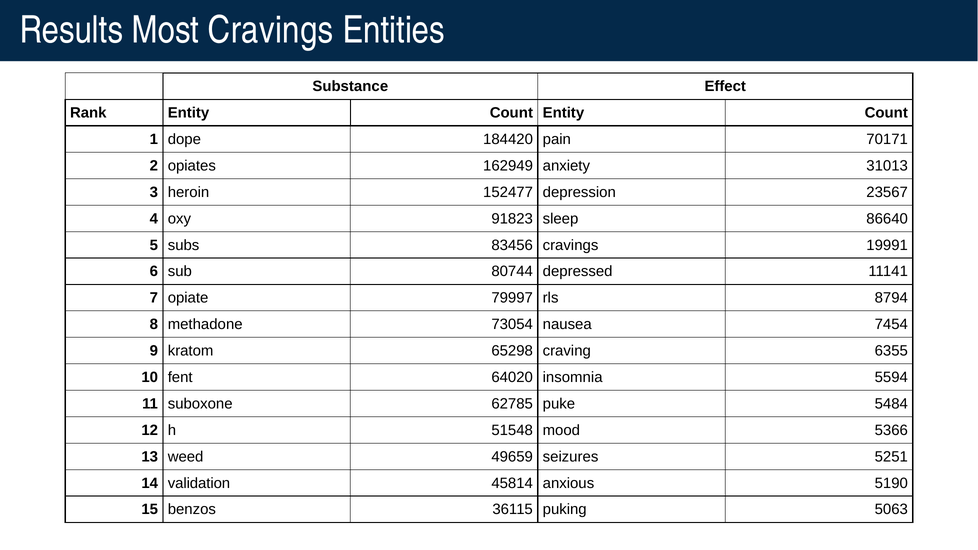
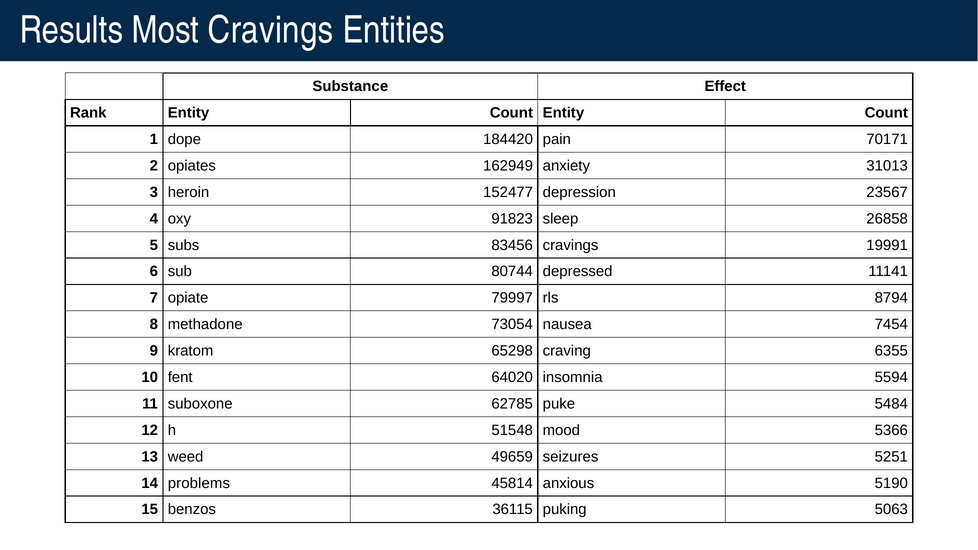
86640: 86640 -> 26858
validation: validation -> problems
